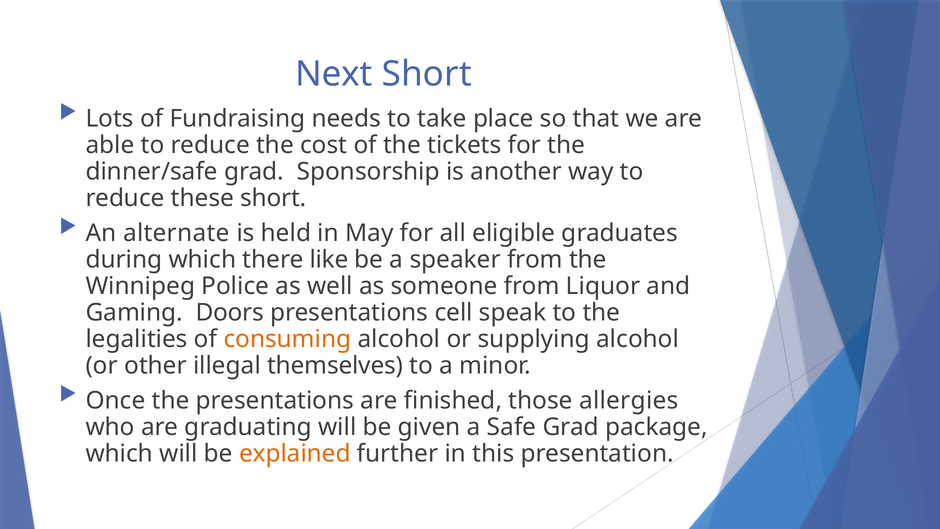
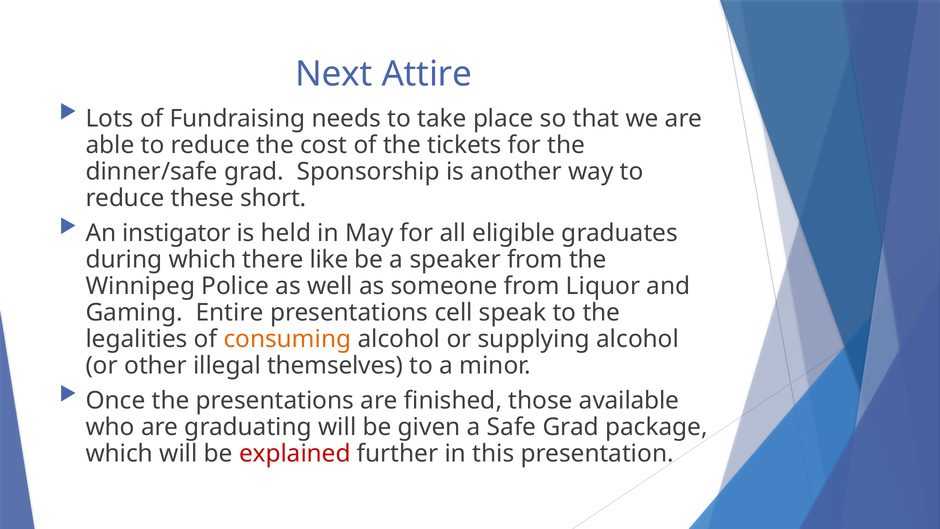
Next Short: Short -> Attire
alternate: alternate -> instigator
Doors: Doors -> Entire
allergies: allergies -> available
explained colour: orange -> red
